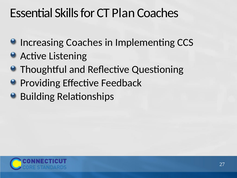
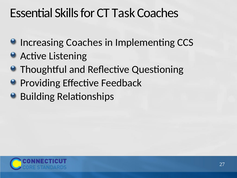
Plan: Plan -> Task
